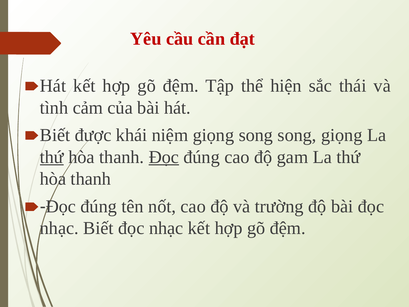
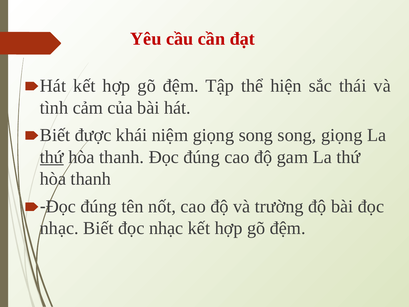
Đọc at (164, 157) underline: present -> none
